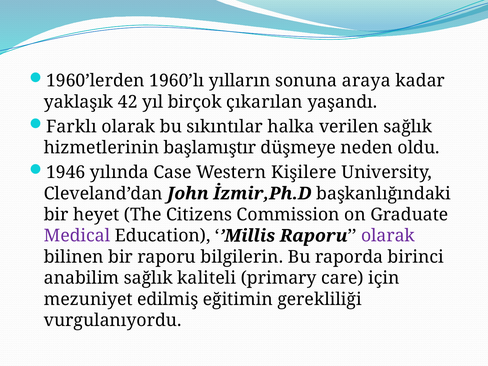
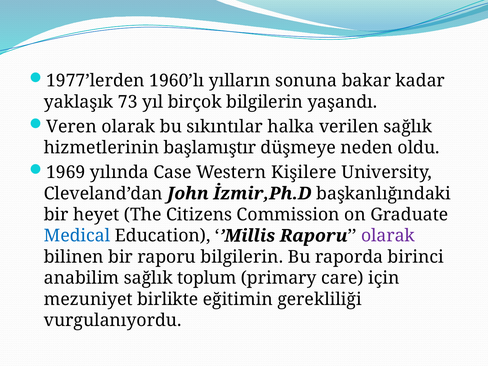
1960’lerden: 1960’lerden -> 1977’lerden
araya: araya -> bakar
42: 42 -> 73
birçok çıkarılan: çıkarılan -> bilgilerin
Farklı: Farklı -> Veren
1946: 1946 -> 1969
Medical colour: purple -> blue
kaliteli: kaliteli -> toplum
edilmiş: edilmiş -> birlikte
